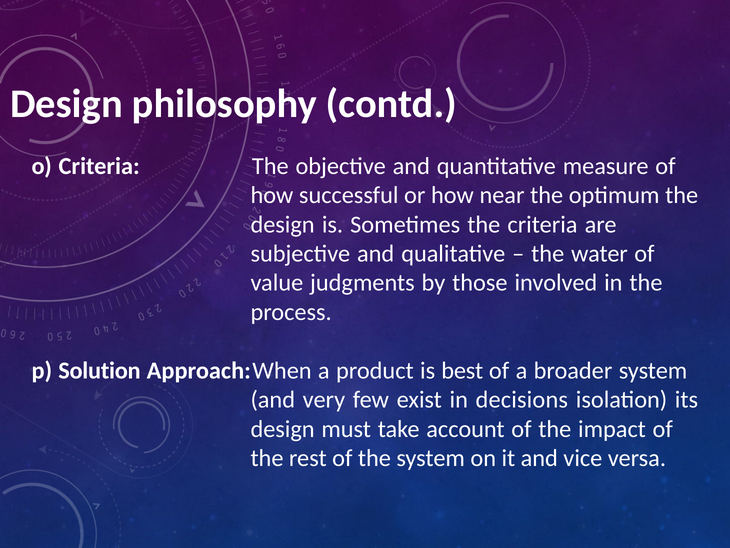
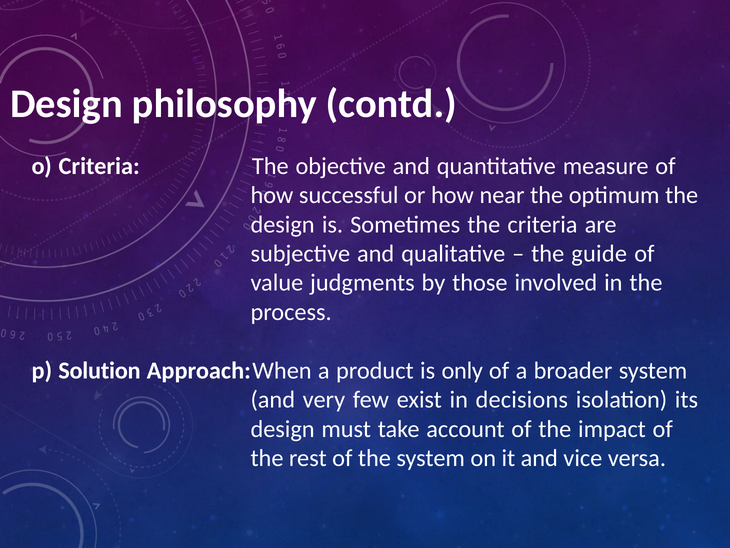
water: water -> guide
best: best -> only
